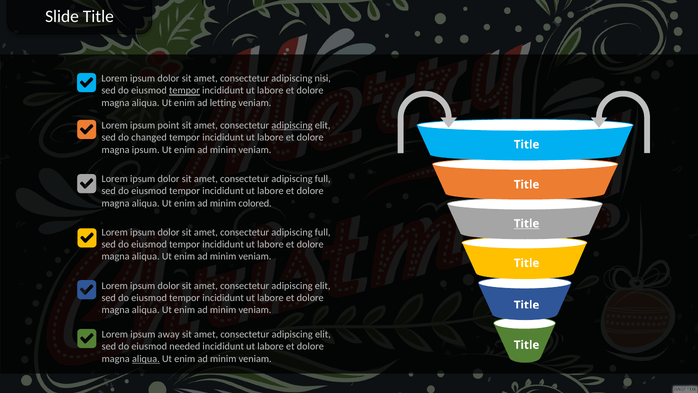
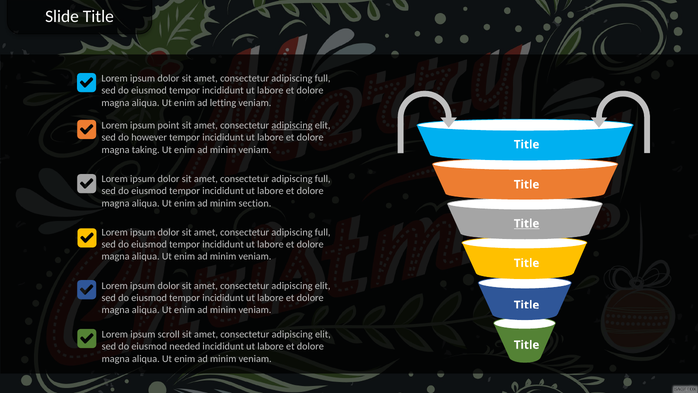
nisi at (323, 78): nisi -> full
tempor at (184, 91) underline: present -> none
changed: changed -> however
magna ipsum: ipsum -> taking
colored: colored -> section
away: away -> scroll
aliqua at (146, 358) underline: present -> none
